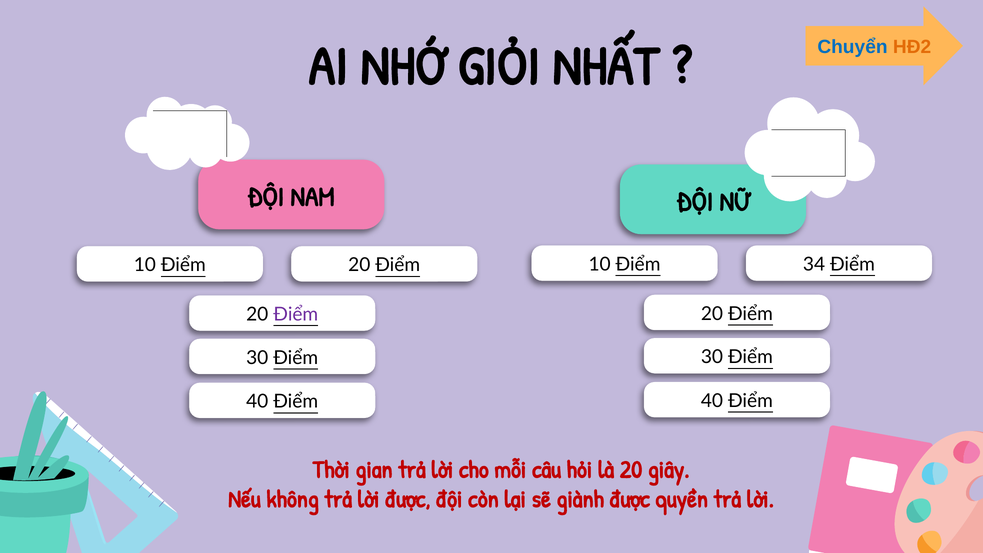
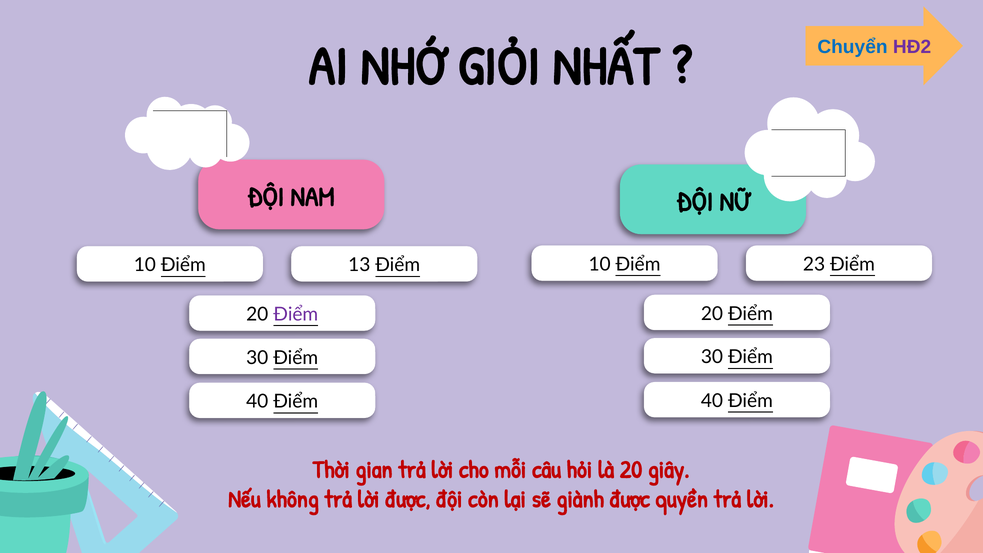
HĐ2 colour: orange -> purple
34: 34 -> 23
10 Điểm 20: 20 -> 13
